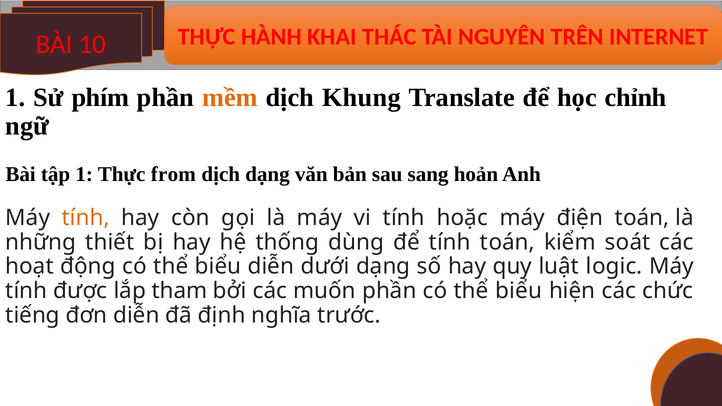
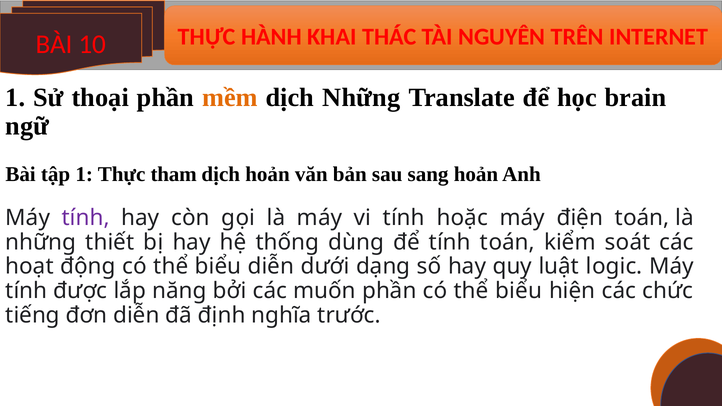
phím: phím -> thoại
dịch Khung: Khung -> Những
chỉnh: chỉnh -> brain
from: from -> tham
dịch dạng: dạng -> hoản
tính at (86, 218) colour: orange -> purple
tham: tham -> năng
